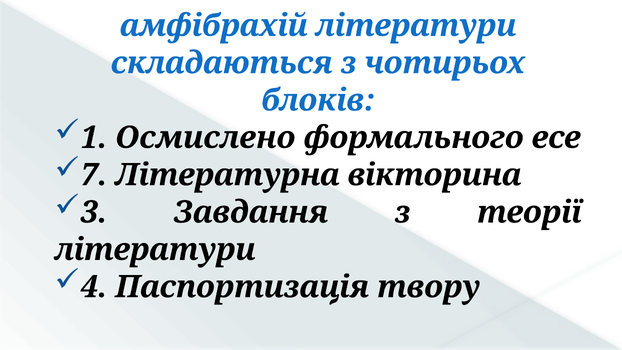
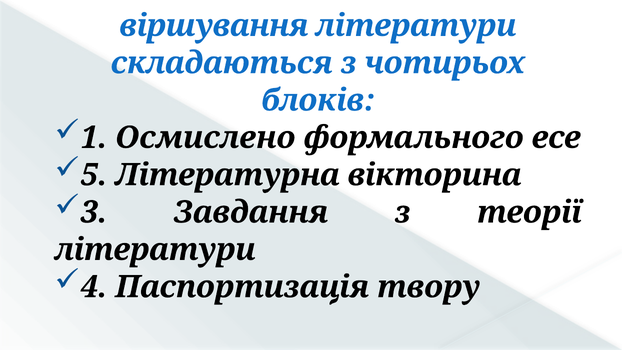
амфібрахій: амфібрахій -> віршування
7: 7 -> 5
